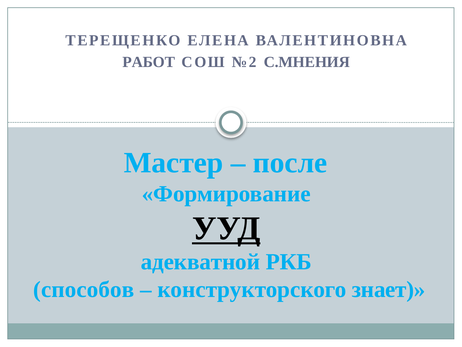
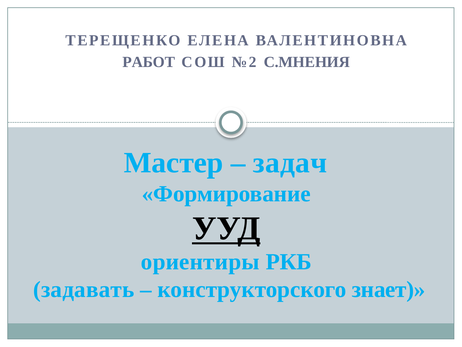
после: после -> задач
адекватной: адекватной -> ориентиры
способов: способов -> задавать
